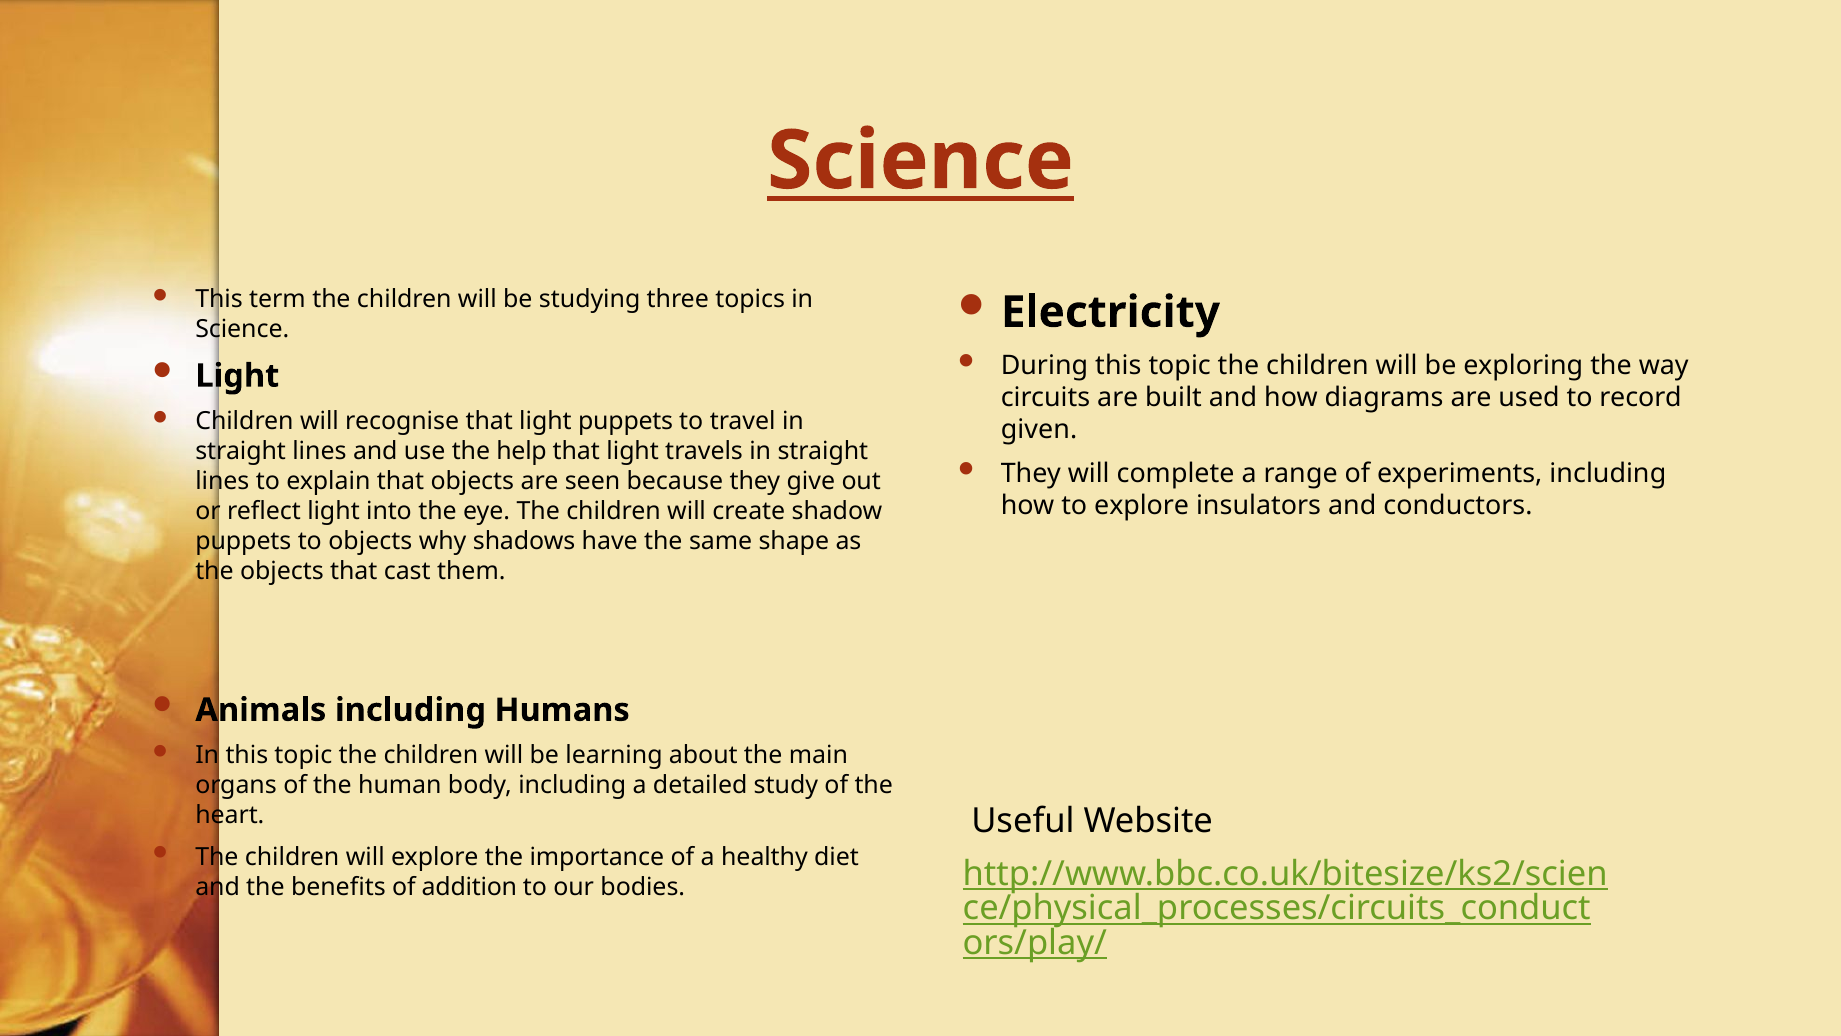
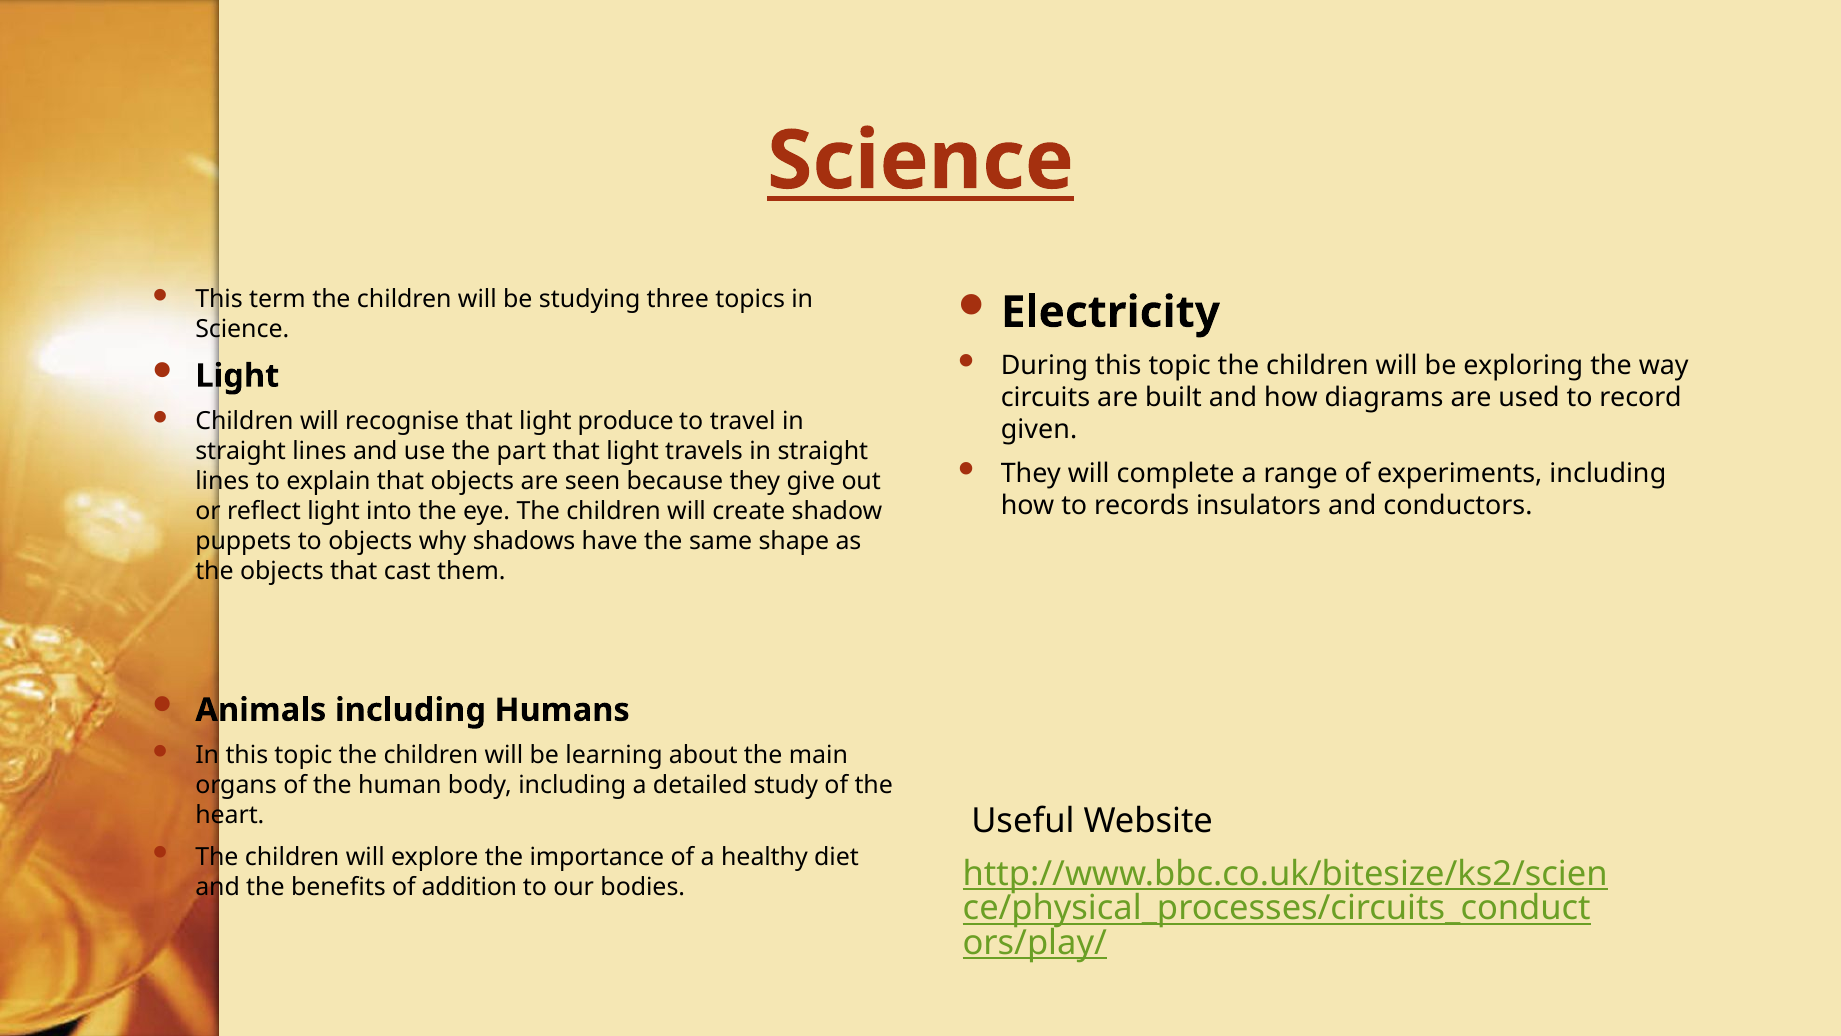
light puppets: puppets -> produce
help: help -> part
to explore: explore -> records
